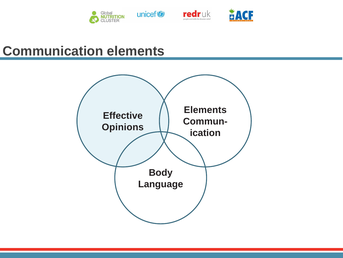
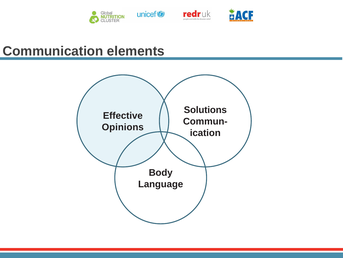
Elements at (205, 110): Elements -> Solutions
